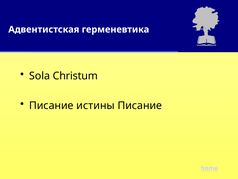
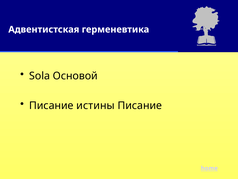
Christum: Christum -> Основой
